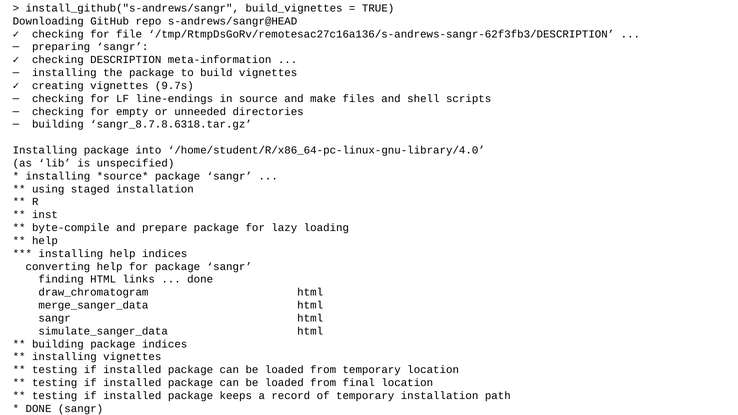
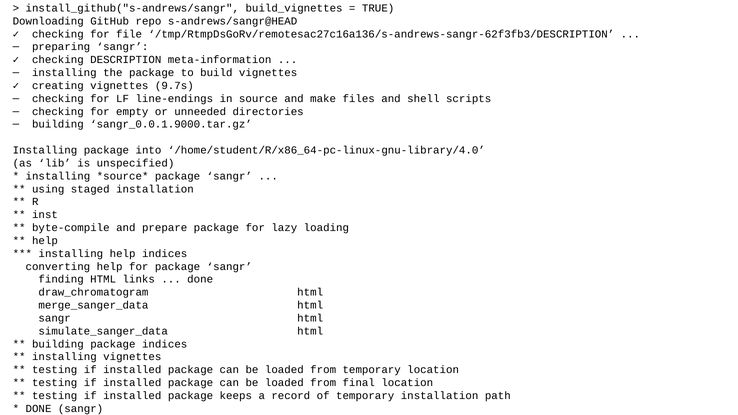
sangr_8.7.8.6318.tar.gz: sangr_8.7.8.6318.tar.gz -> sangr_0.0.1.9000.tar.gz
